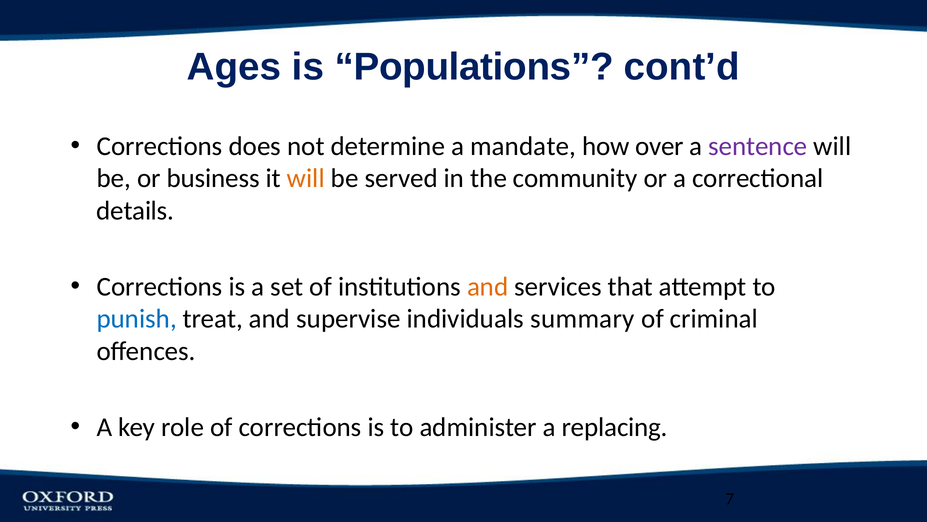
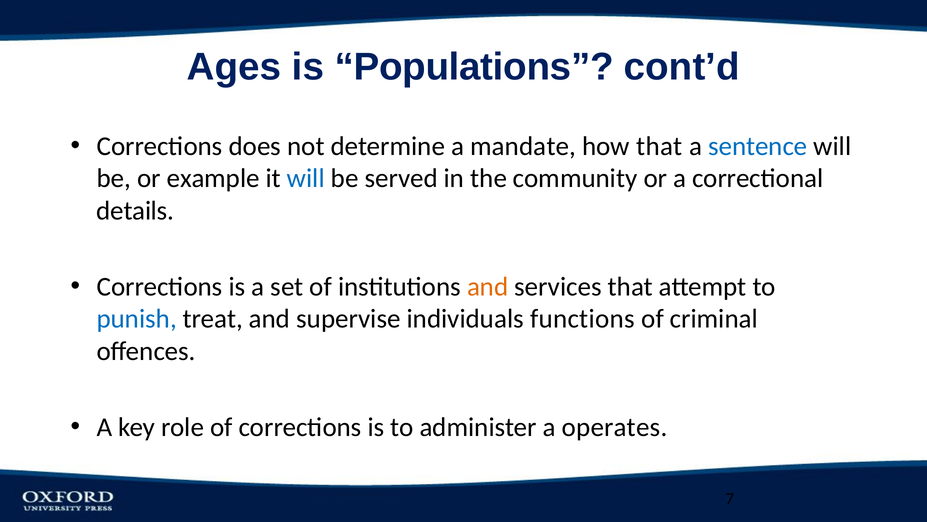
how over: over -> that
sentence colour: purple -> blue
business: business -> example
will at (306, 178) colour: orange -> blue
summary: summary -> functions
replacing: replacing -> operates
